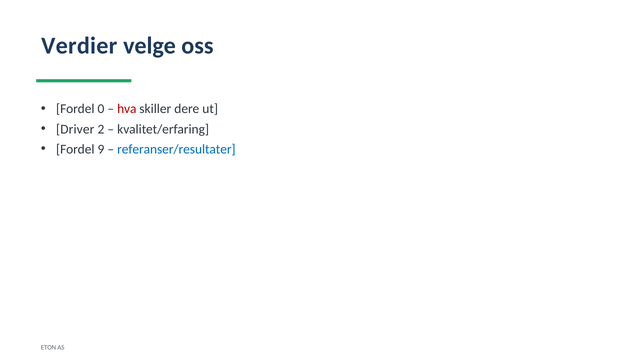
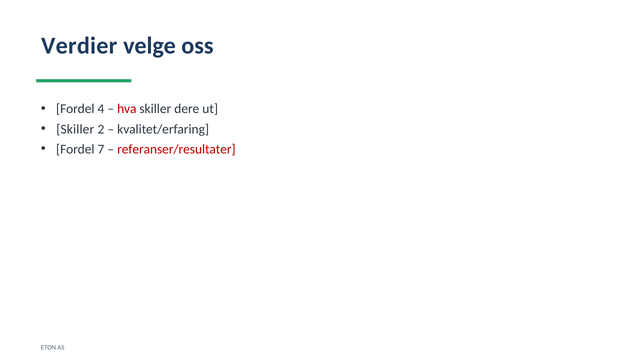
0: 0 -> 4
Driver at (75, 129): Driver -> Skiller
9: 9 -> 7
referanser/resultater colour: blue -> red
